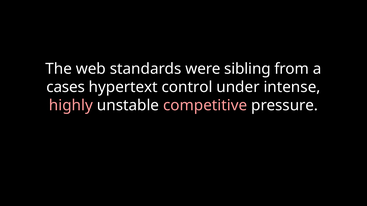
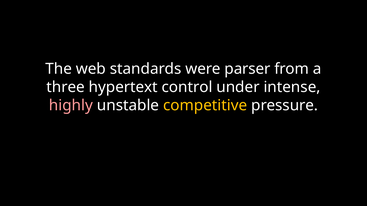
sibling: sibling -> parser
cases: cases -> three
competitive colour: pink -> yellow
